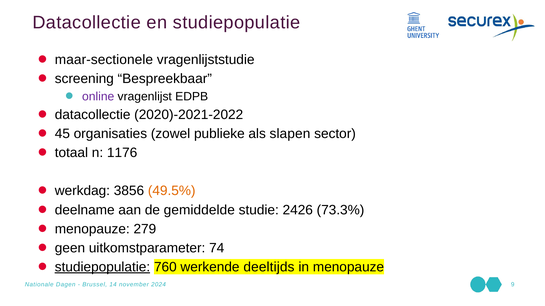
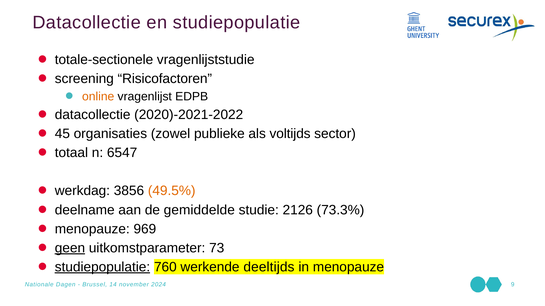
maar-sectionele: maar-sectionele -> totale-sectionele
Bespreekbaar: Bespreekbaar -> Risicofactoren
online colour: purple -> orange
slapen: slapen -> voltijds
1176: 1176 -> 6547
2426: 2426 -> 2126
279: 279 -> 969
geen underline: none -> present
74: 74 -> 73
